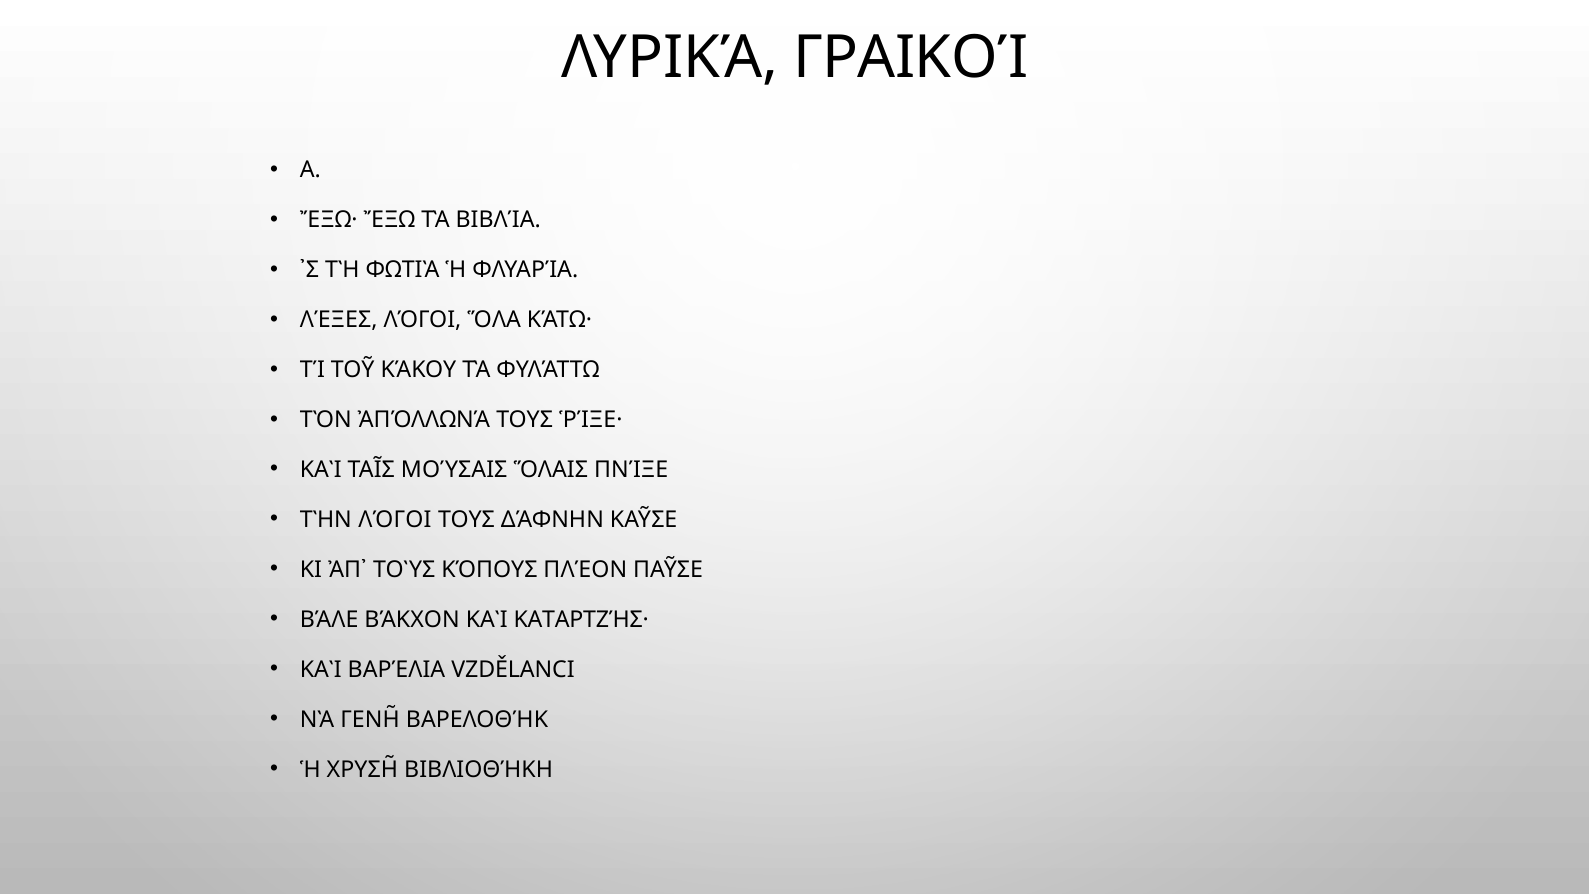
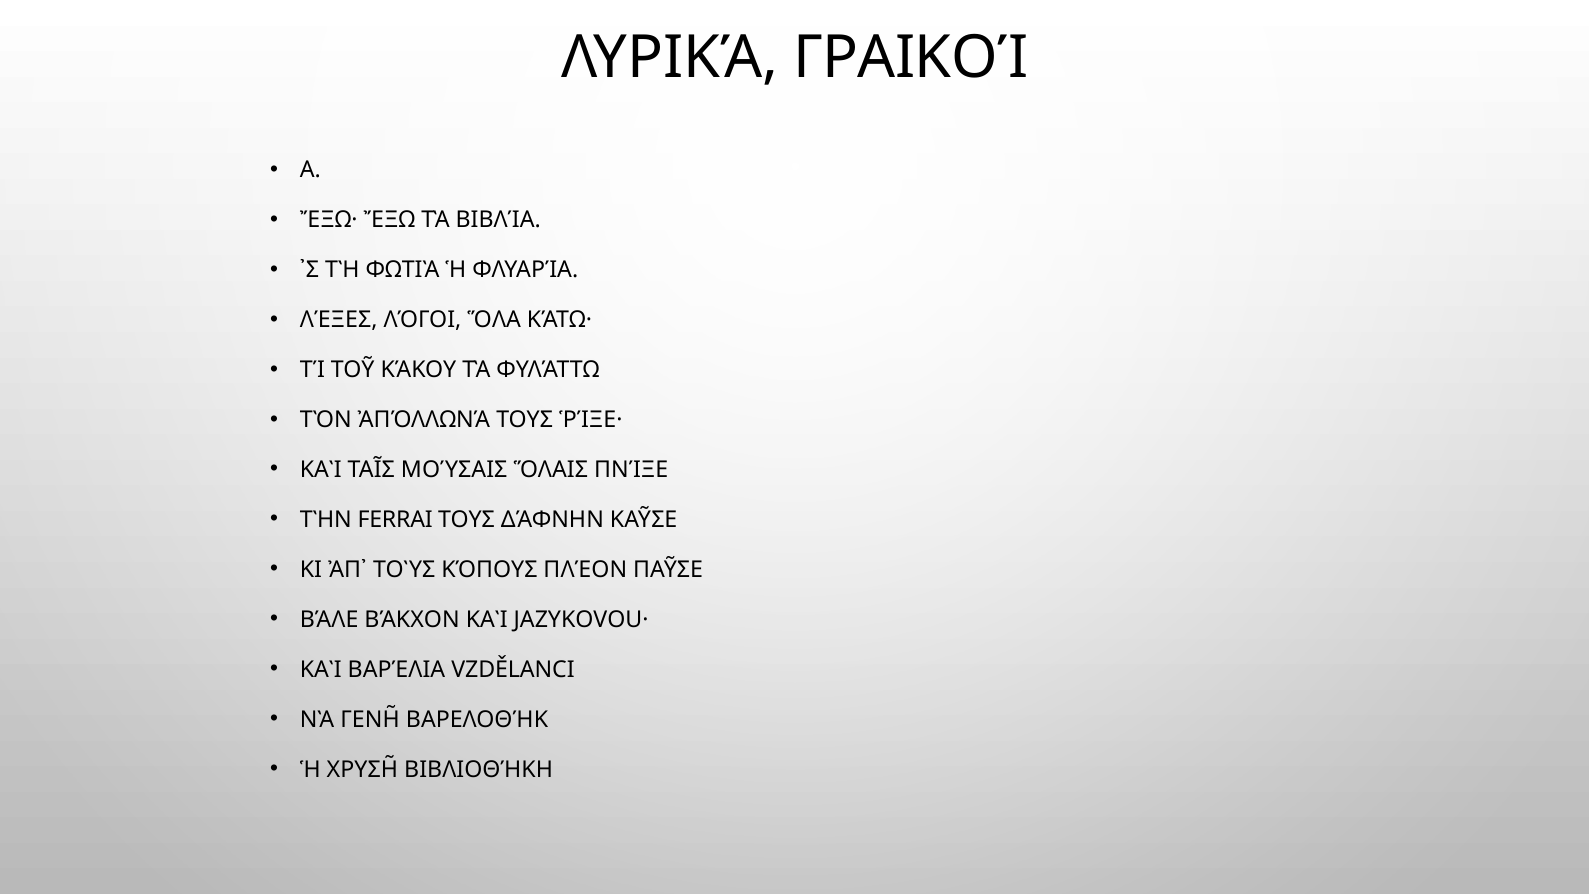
ΤῊΝ ΛΌΓΟΙ: ΛΌΓΟΙ -> FERRAI
ΚΑΤΑΡΤΖΉΣ·: ΚΑΤΑΡΤΖΉΣ· -> JAZYKOVOU·
